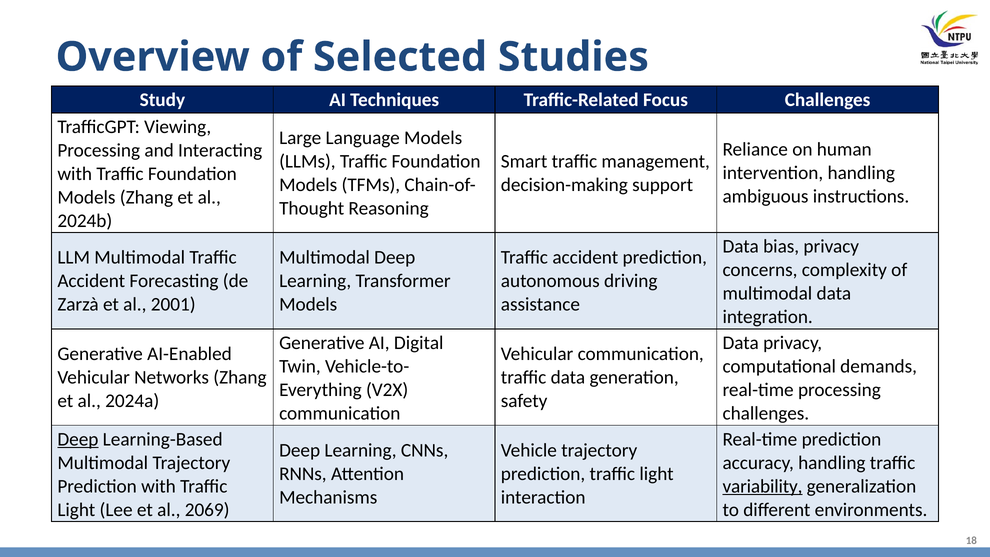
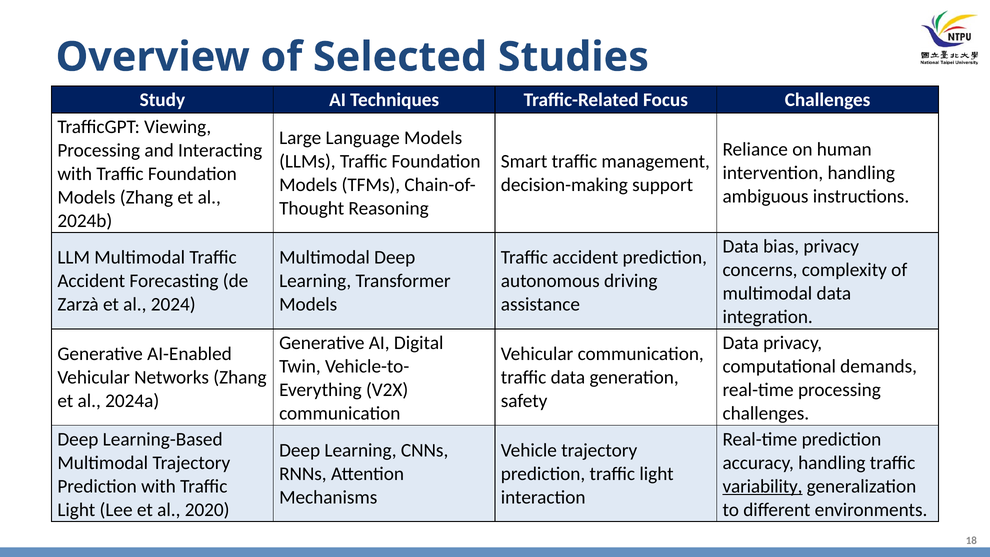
2001: 2001 -> 2024
Deep at (78, 439) underline: present -> none
2069: 2069 -> 2020
